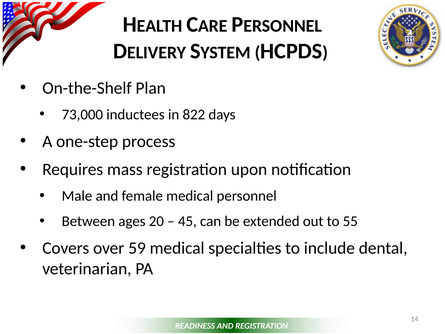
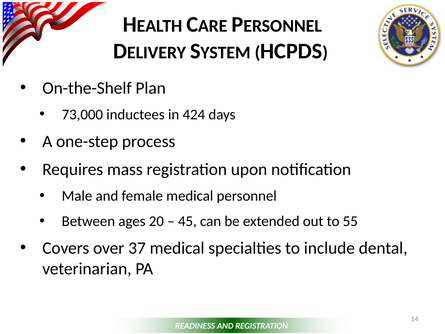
822: 822 -> 424
59: 59 -> 37
